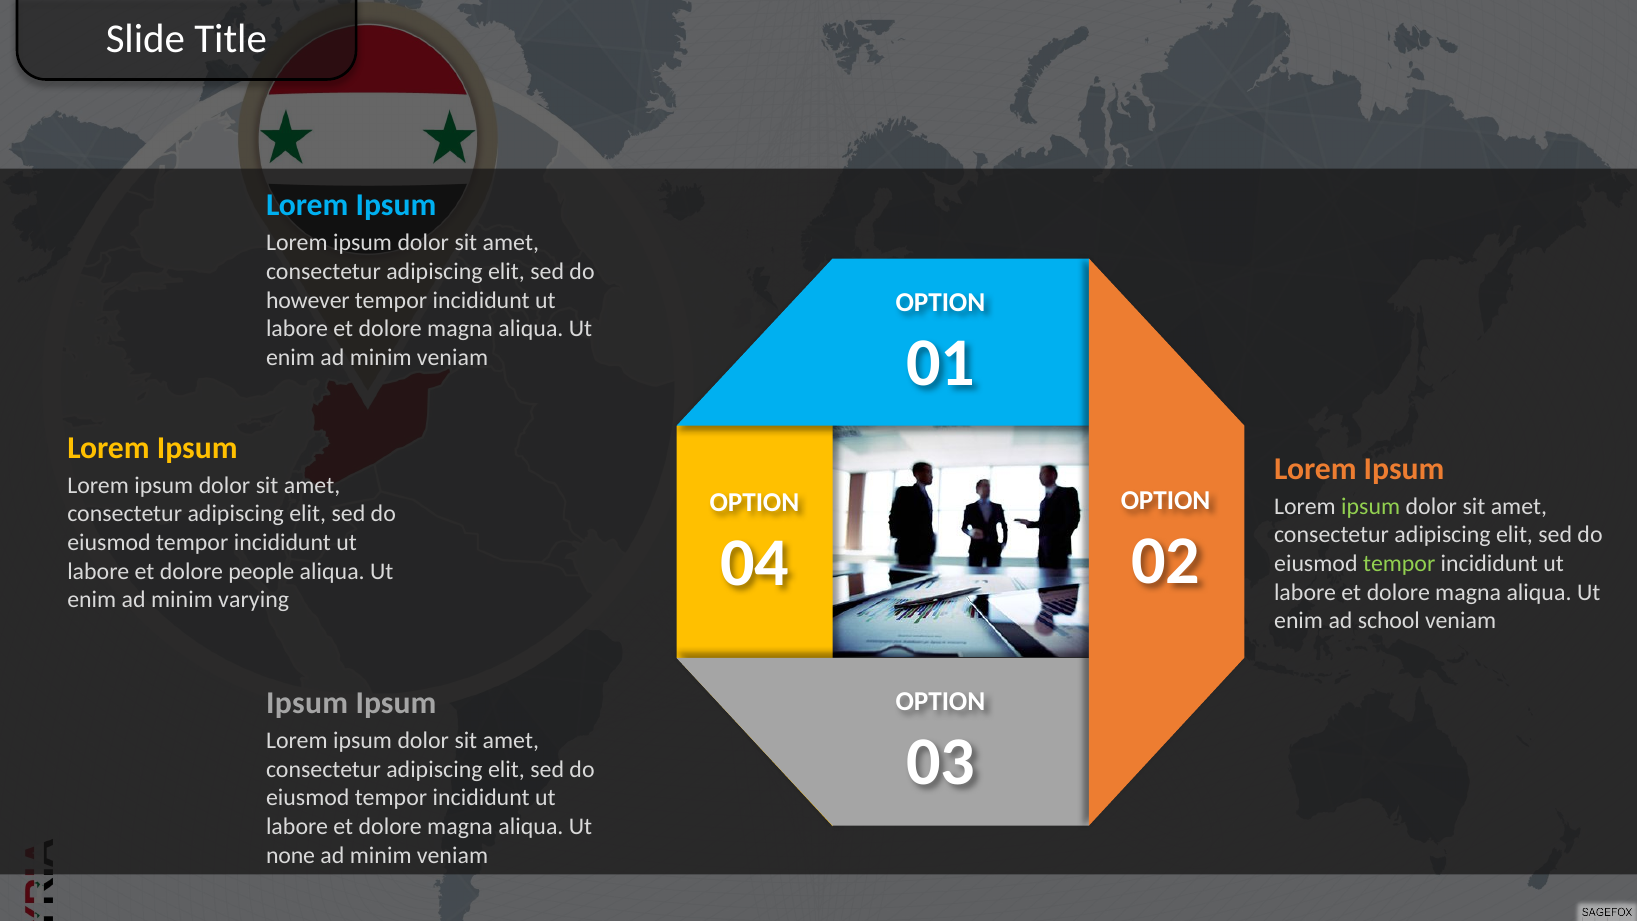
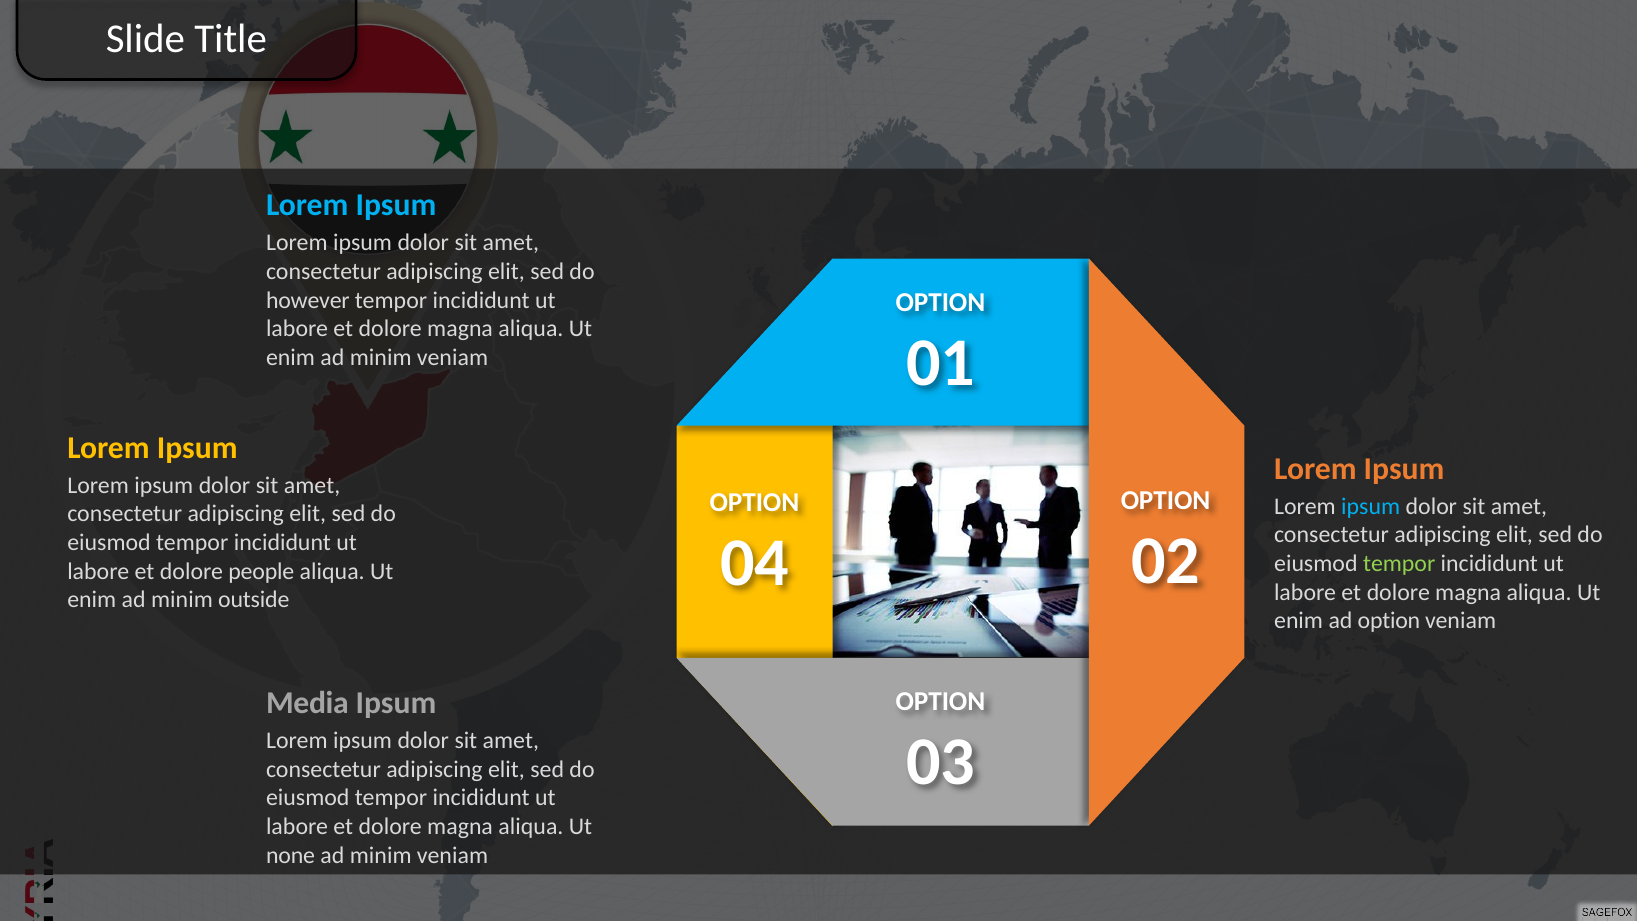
ipsum at (1371, 506) colour: light green -> light blue
varying: varying -> outside
ad school: school -> option
Ipsum at (307, 703): Ipsum -> Media
